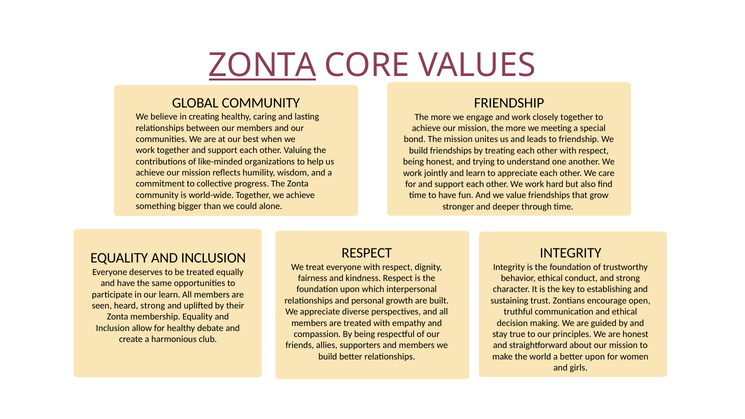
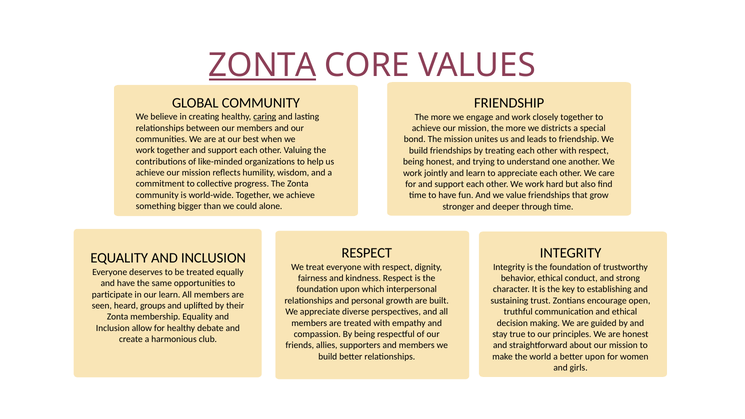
caring underline: none -> present
meeting: meeting -> districts
heard strong: strong -> groups
